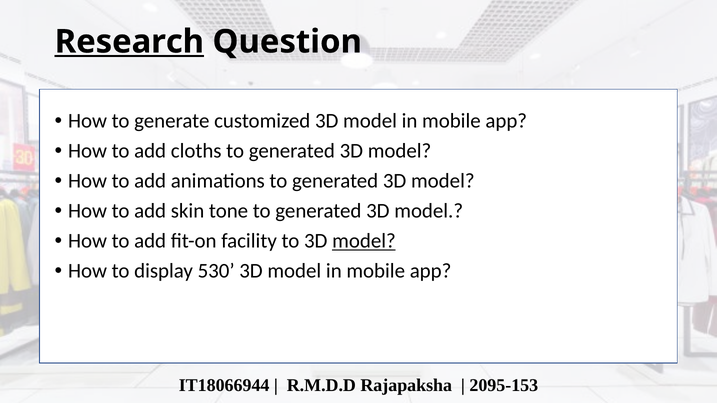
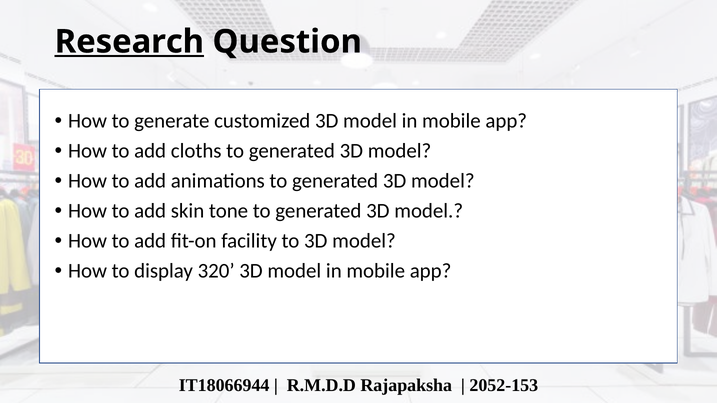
model at (364, 241) underline: present -> none
530: 530 -> 320
2095-153: 2095-153 -> 2052-153
